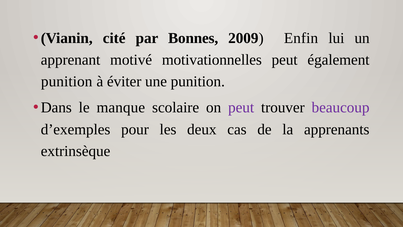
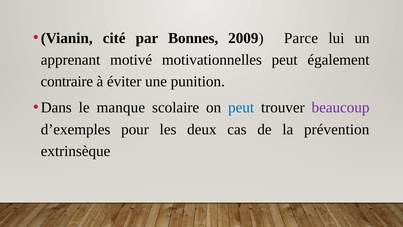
Enfin: Enfin -> Parce
punition at (67, 82): punition -> contraire
peut at (241, 107) colour: purple -> blue
apprenants: apprenants -> prévention
